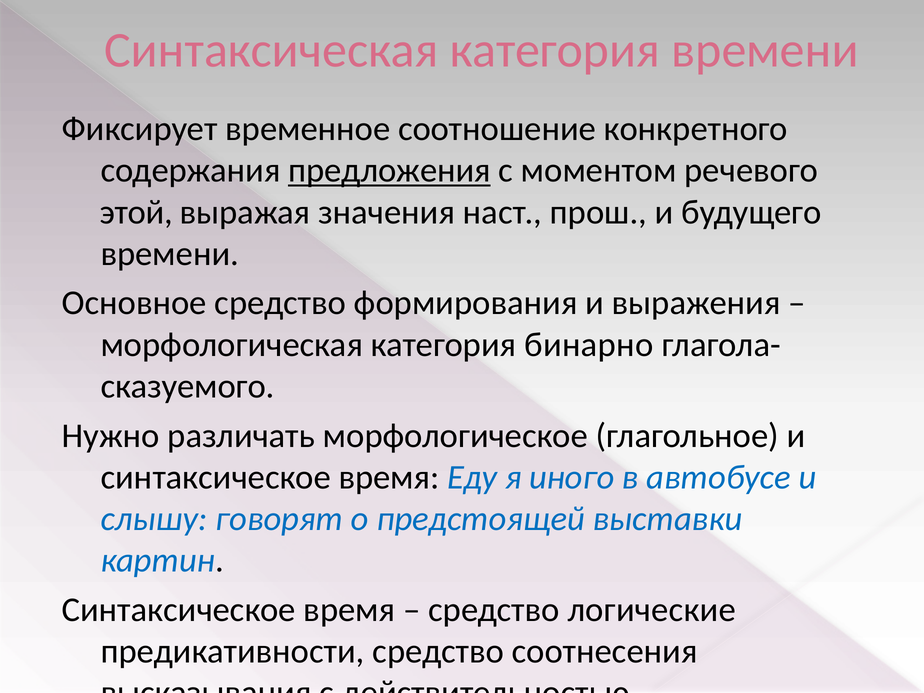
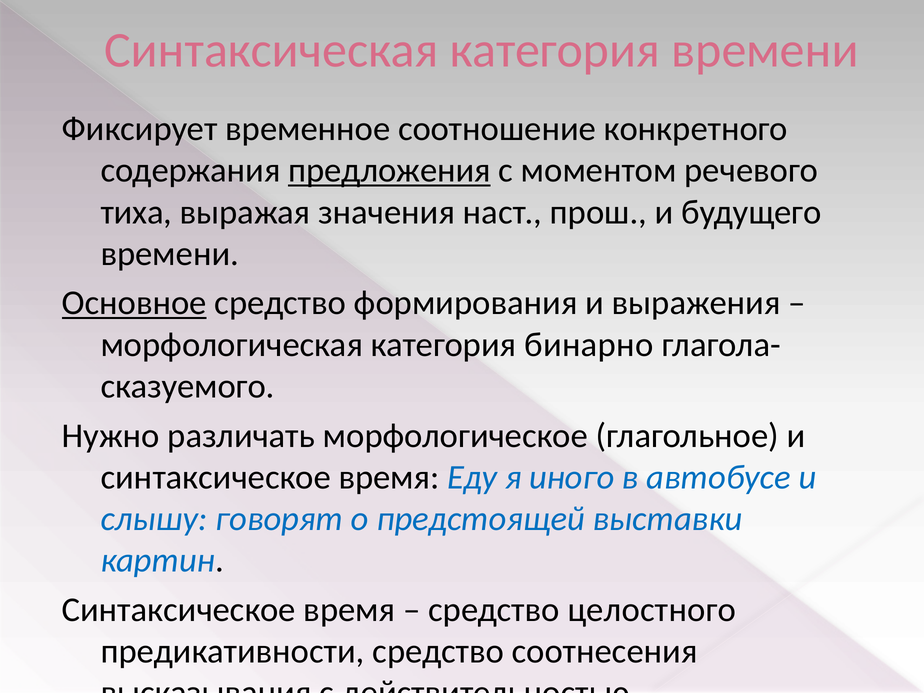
этой: этой -> тиха
Основное underline: none -> present
логические: логические -> целостного
